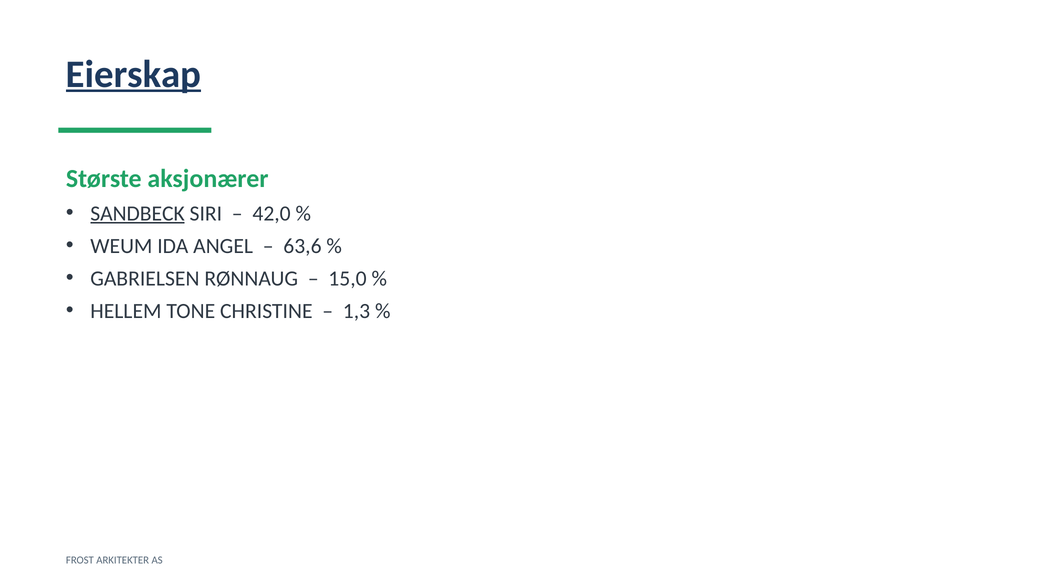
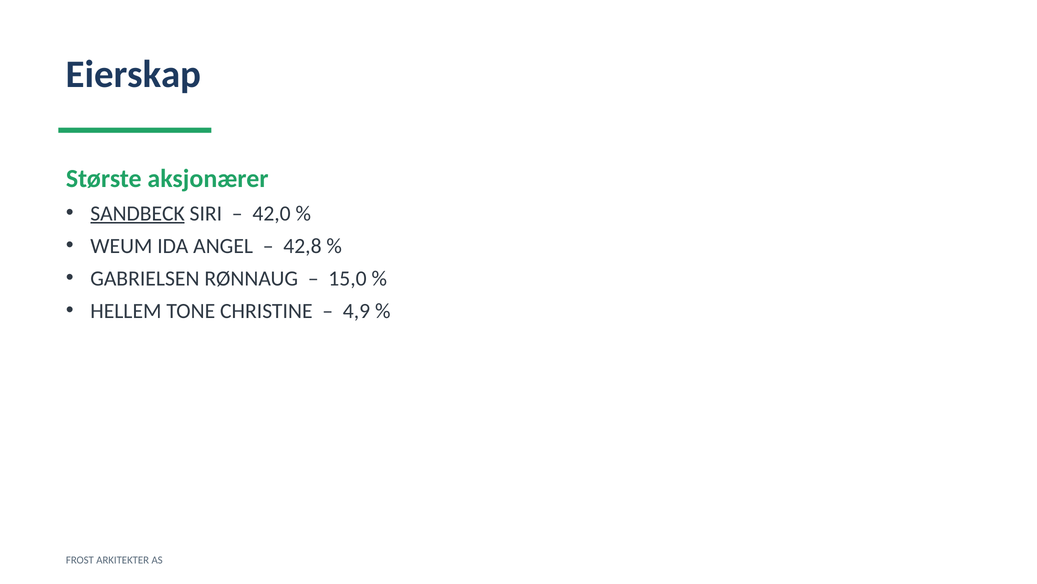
Eierskap underline: present -> none
63,6: 63,6 -> 42,8
1,3: 1,3 -> 4,9
